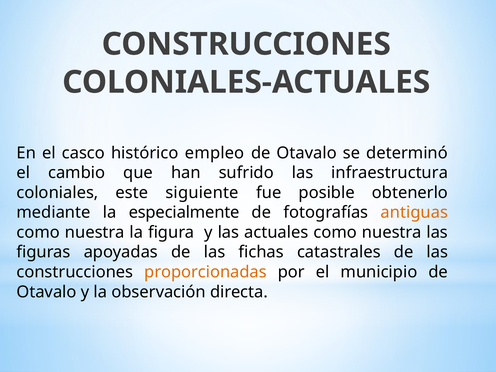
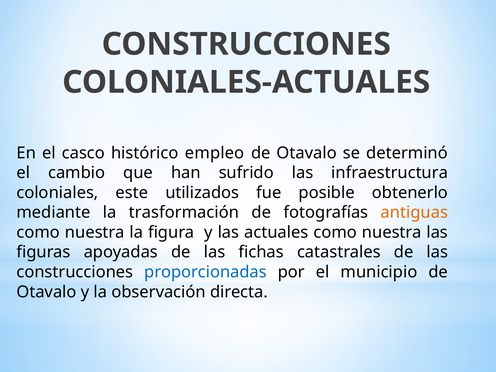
siguiente: siguiente -> utilizados
especialmente: especialmente -> trasformación
proporcionadas colour: orange -> blue
